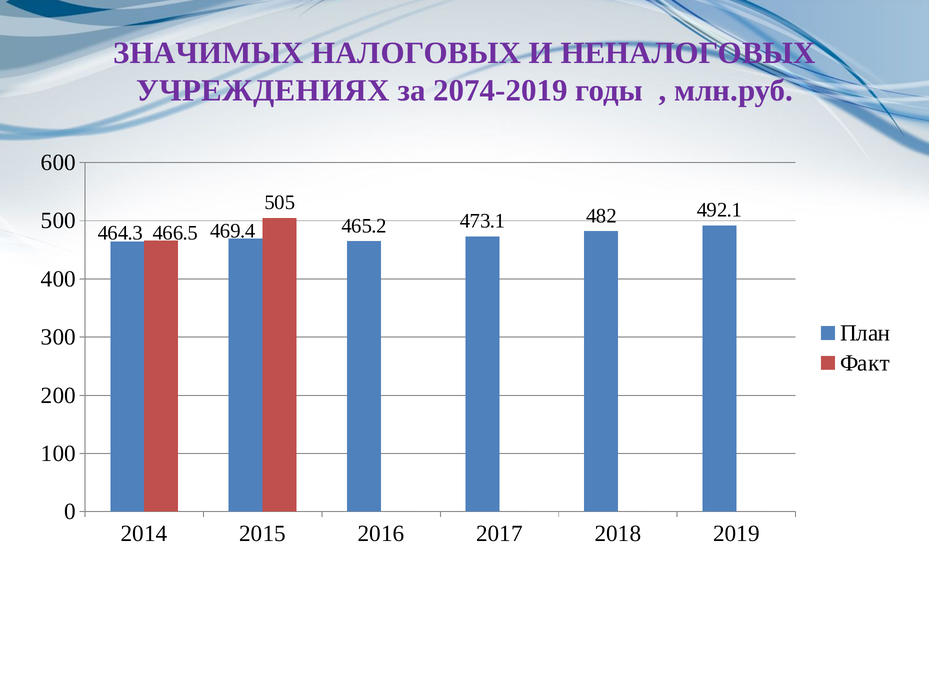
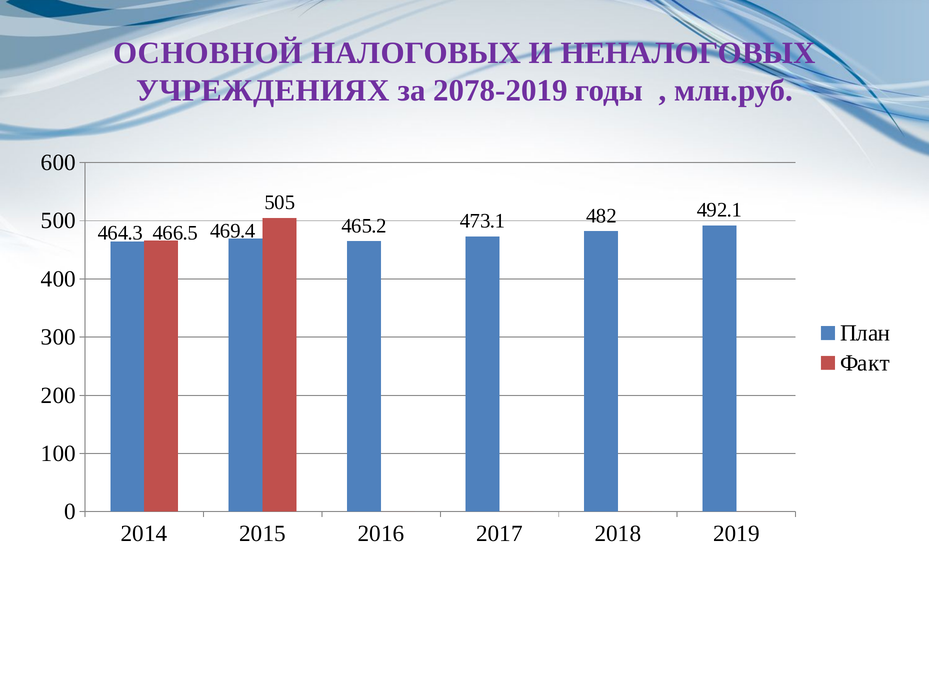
ЗНАЧИМЫХ: ЗНАЧИМЫХ -> ОСНОВНОЙ
2074-2019: 2074-2019 -> 2078-2019
